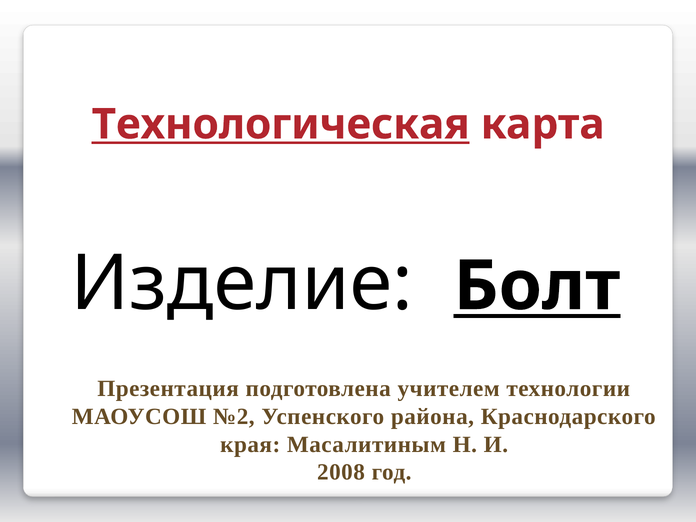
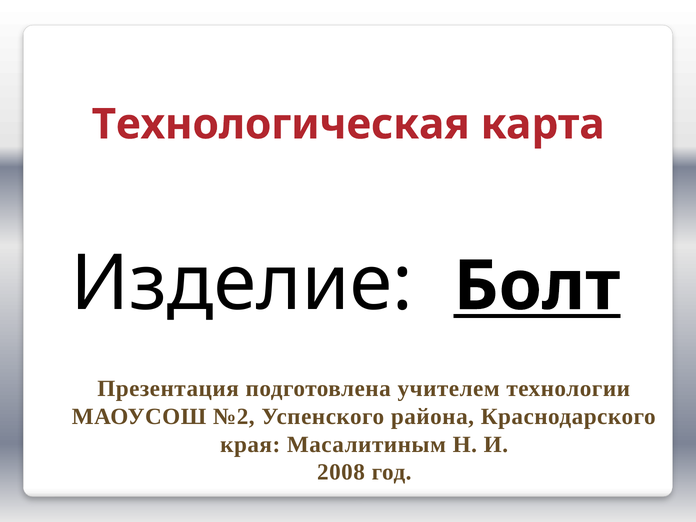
Технологическая underline: present -> none
